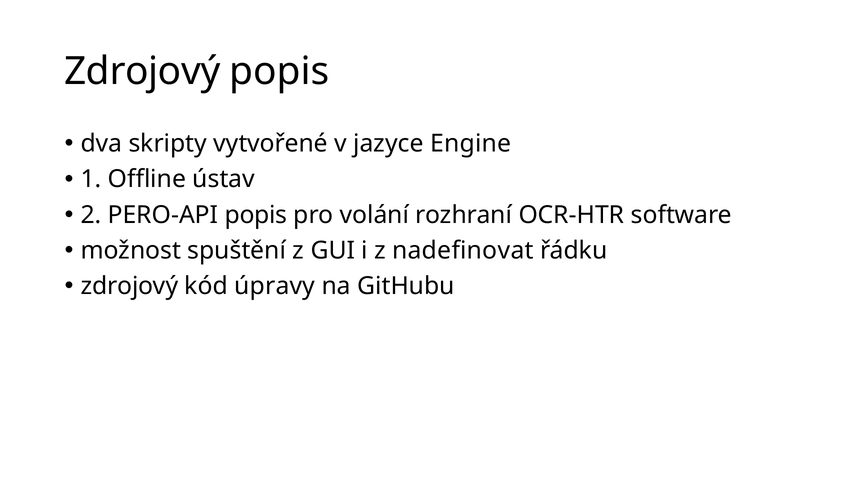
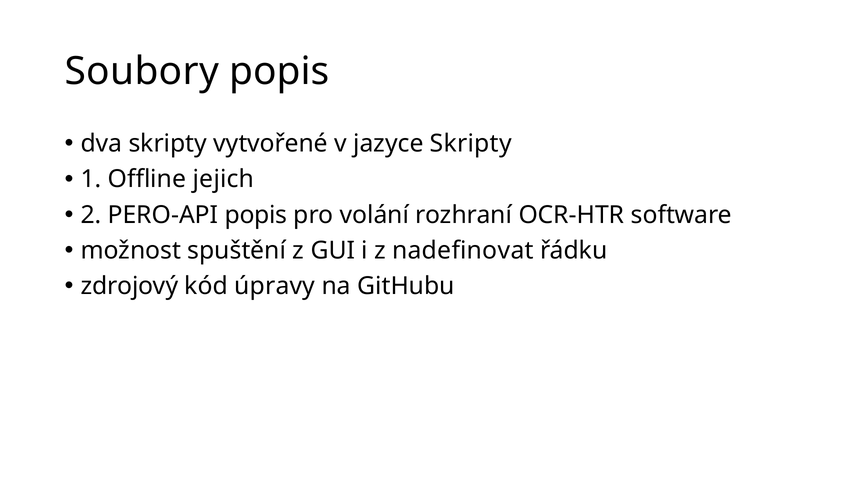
Zdrojový at (142, 71): Zdrojový -> Soubory
jazyce Engine: Engine -> Skripty
ústav: ústav -> jejich
